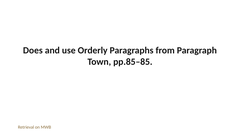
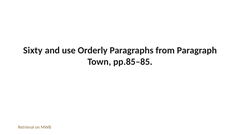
Does: Does -> Sixty
